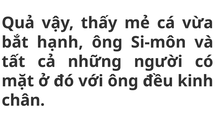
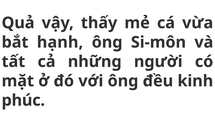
chân: chân -> phúc
